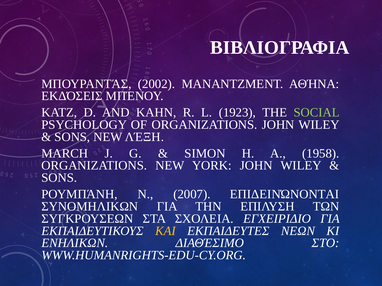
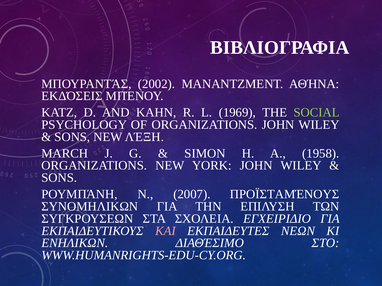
1923: 1923 -> 1969
ΕΠΙΔΕΙΝΏΝΟΝΤΑΙ: ΕΠΙΔΕΙΝΏΝΟΝΤΑΙ -> ΠΡΟΪΣΤΑΜΈΝΟΥΣ
ΚΑΙ colour: yellow -> pink
